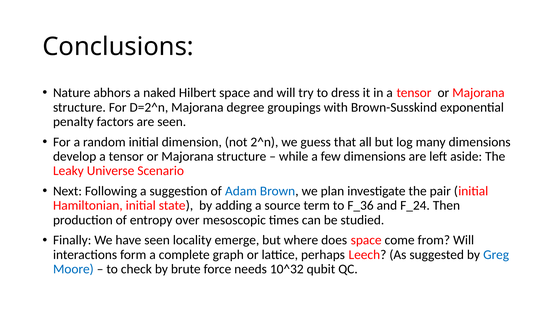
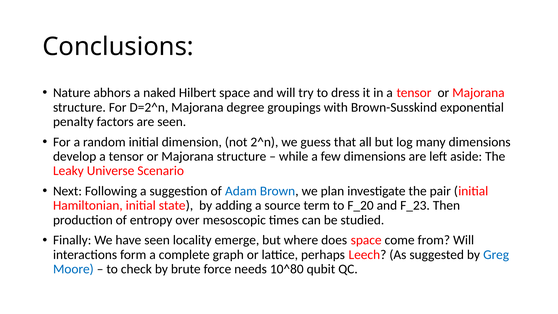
F_36: F_36 -> F_20
F_24: F_24 -> F_23
10^32: 10^32 -> 10^80
